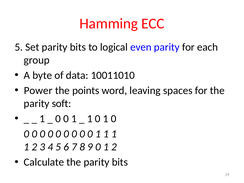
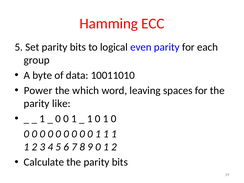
points: points -> which
soft: soft -> like
